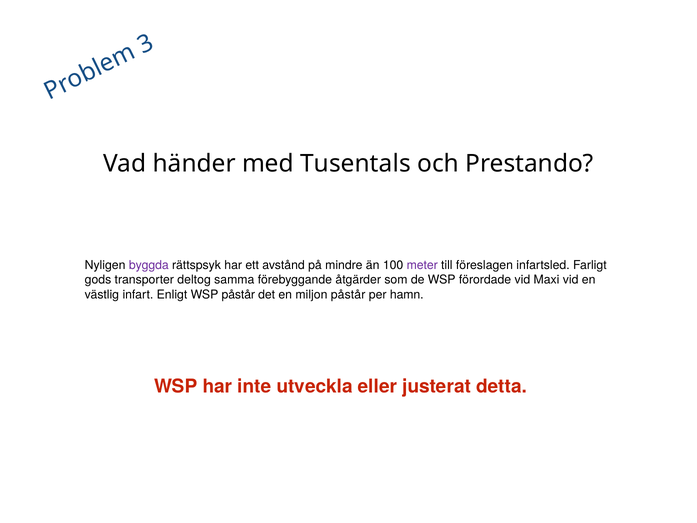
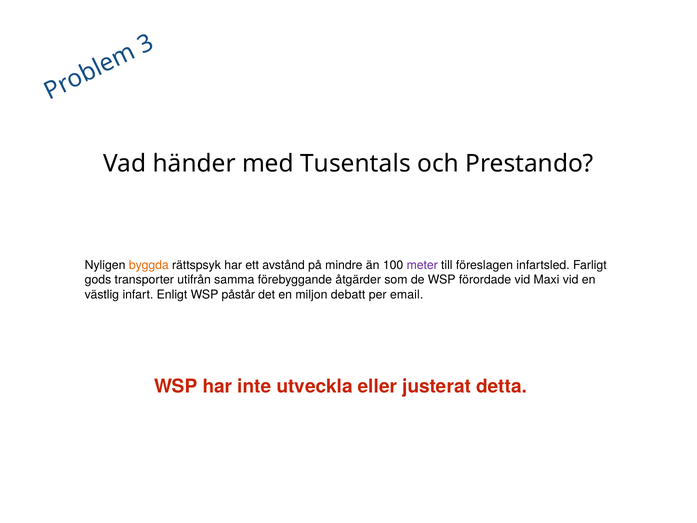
byggda colour: purple -> orange
deltog: deltog -> utifrån
miljon påstår: påstår -> debatt
hamn: hamn -> email
